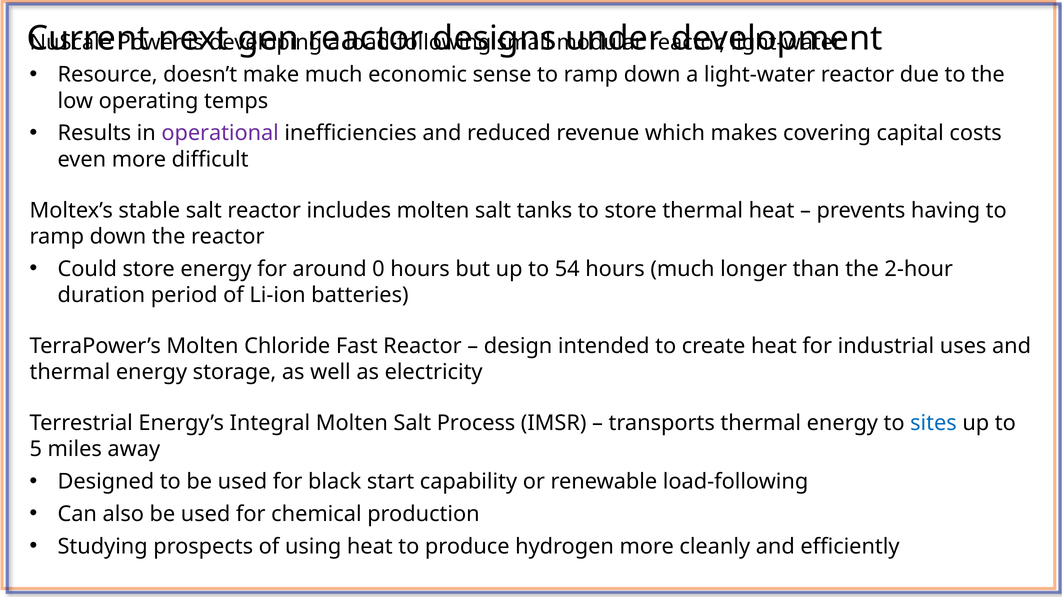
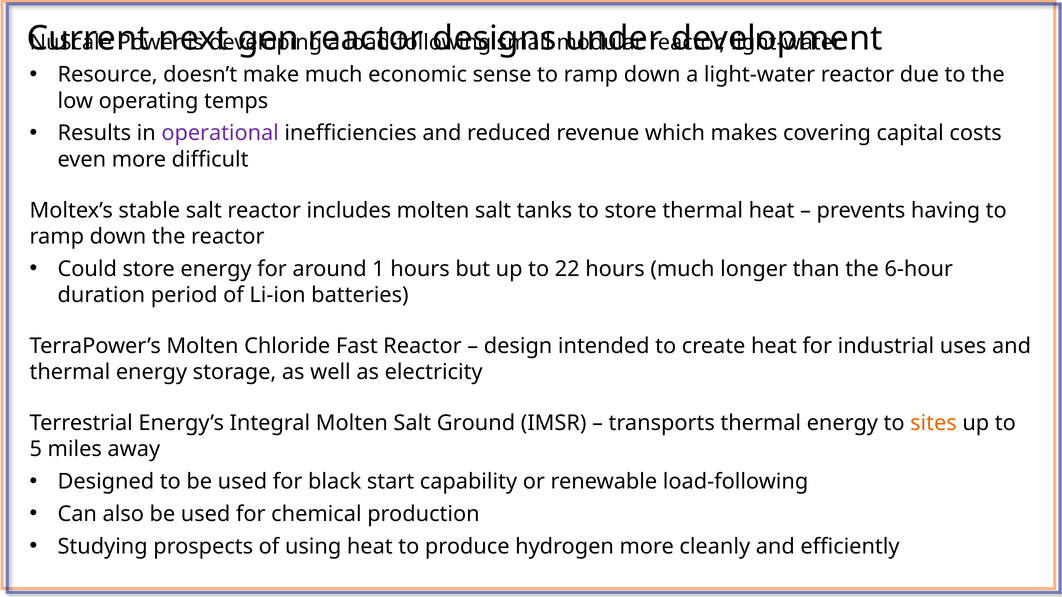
0: 0 -> 1
54: 54 -> 22
2-hour: 2-hour -> 6-hour
Process: Process -> Ground
sites colour: blue -> orange
